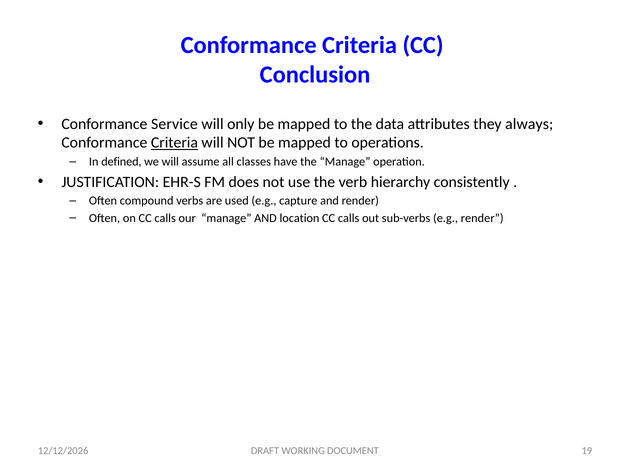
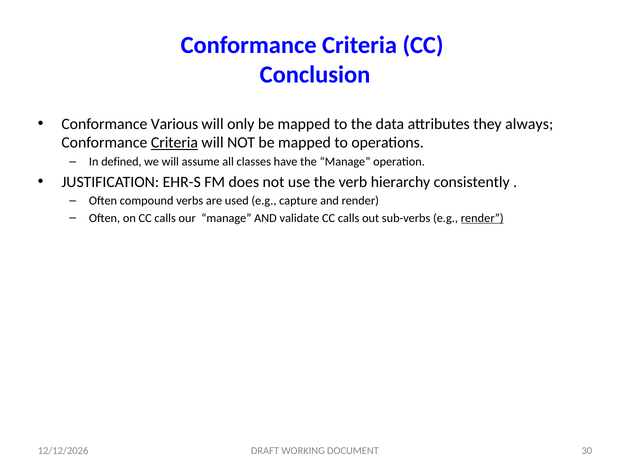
Service: Service -> Various
location: location -> validate
render at (482, 218) underline: none -> present
19: 19 -> 30
